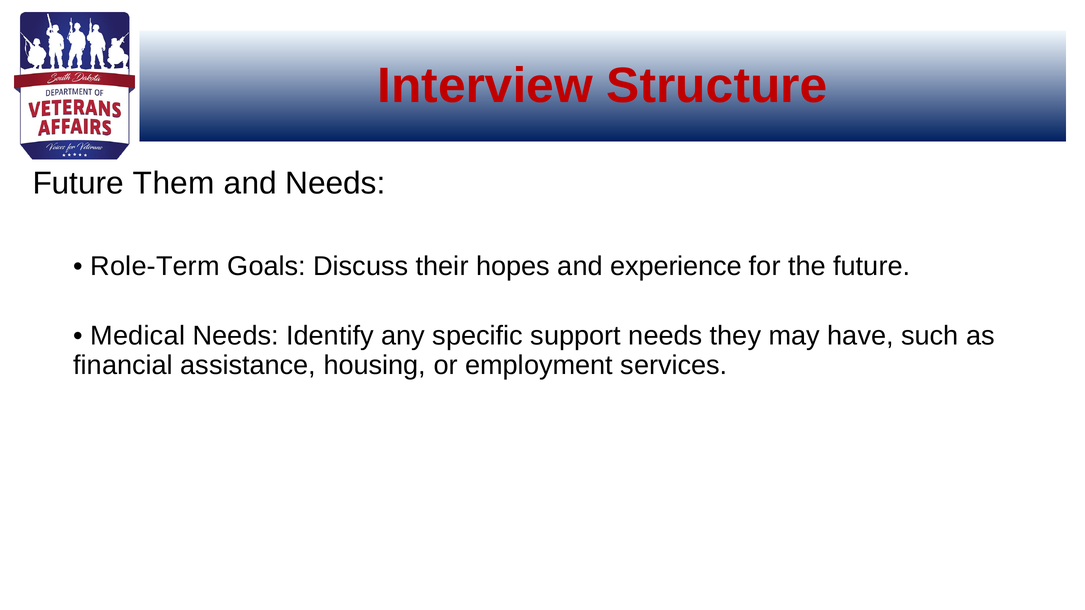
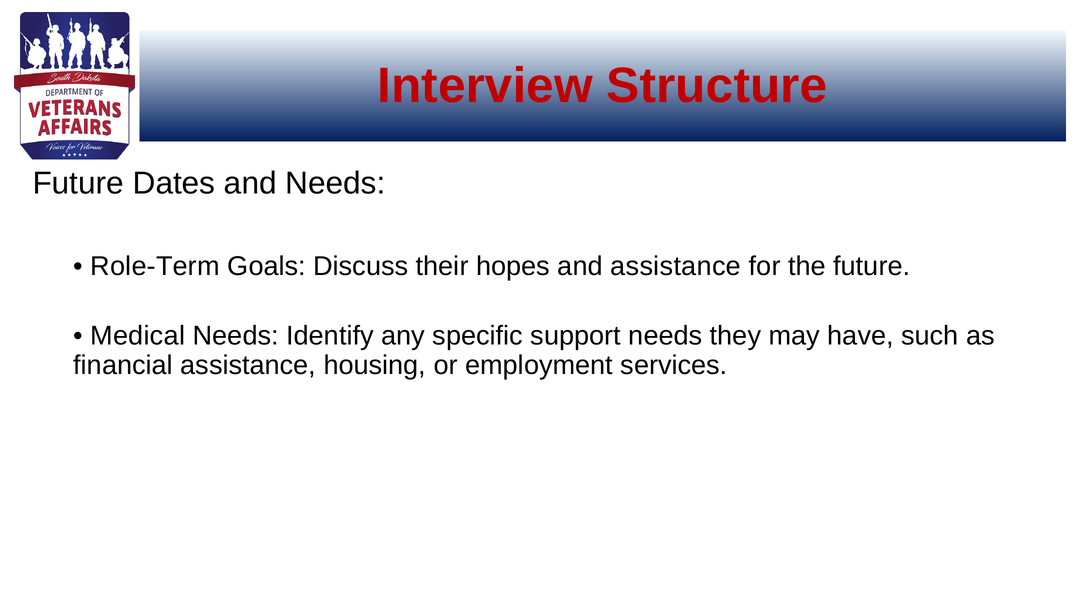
Them: Them -> Dates
and experience: experience -> assistance
